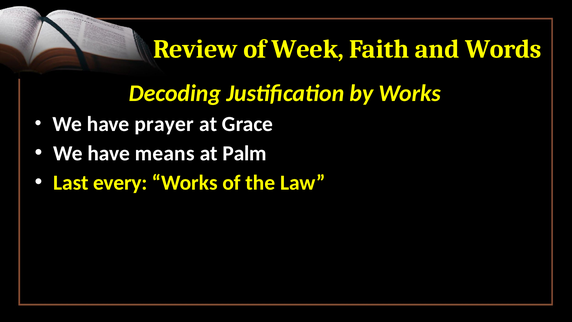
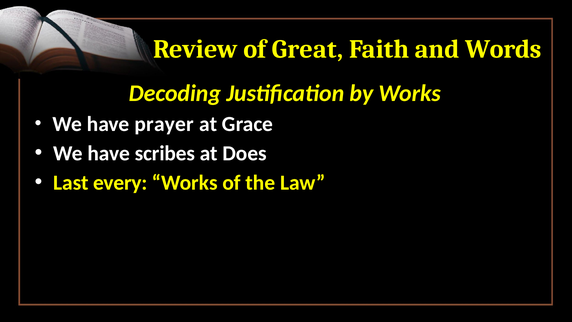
Week: Week -> Great
means: means -> scribes
Palm: Palm -> Does
